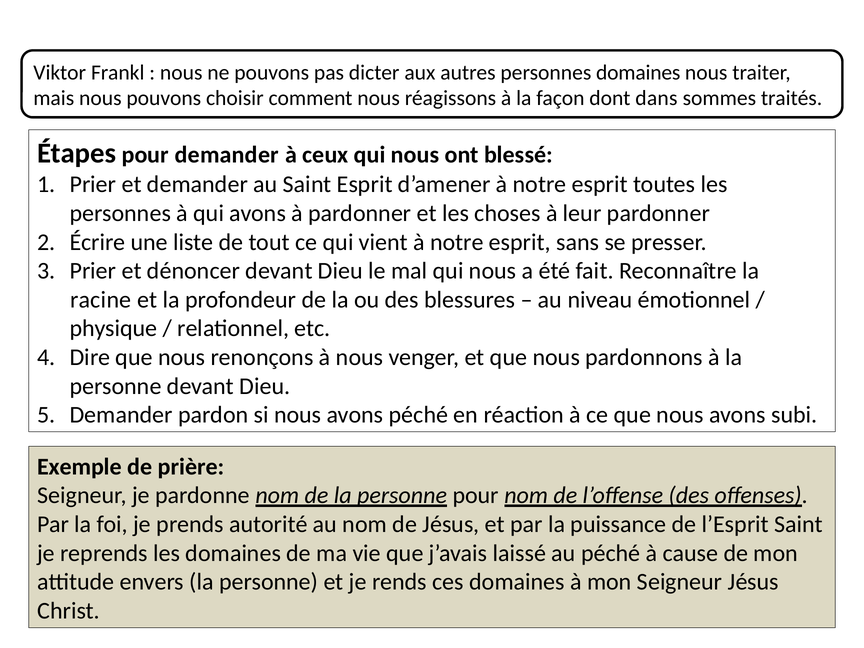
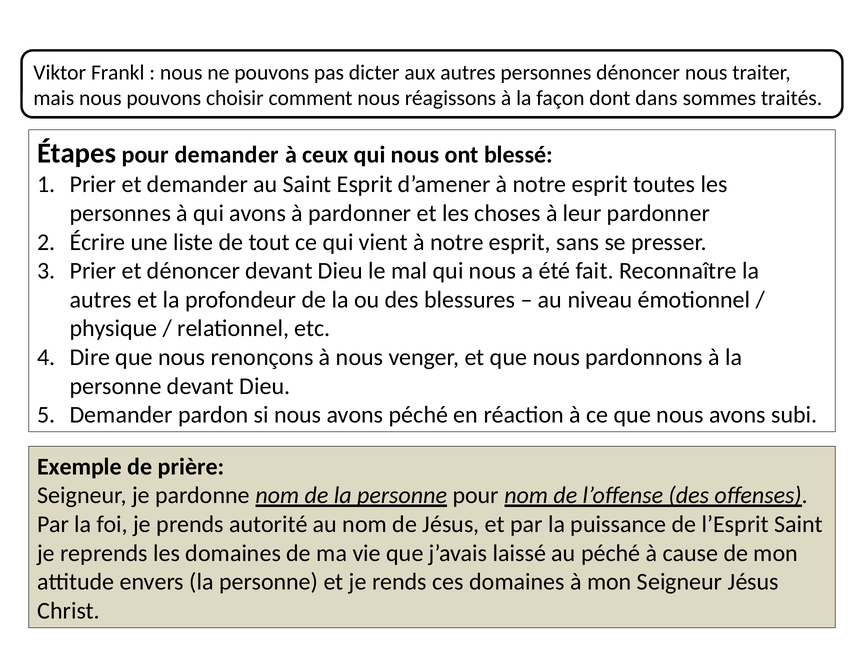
personnes domaines: domaines -> dénoncer
racine at (101, 300): racine -> autres
